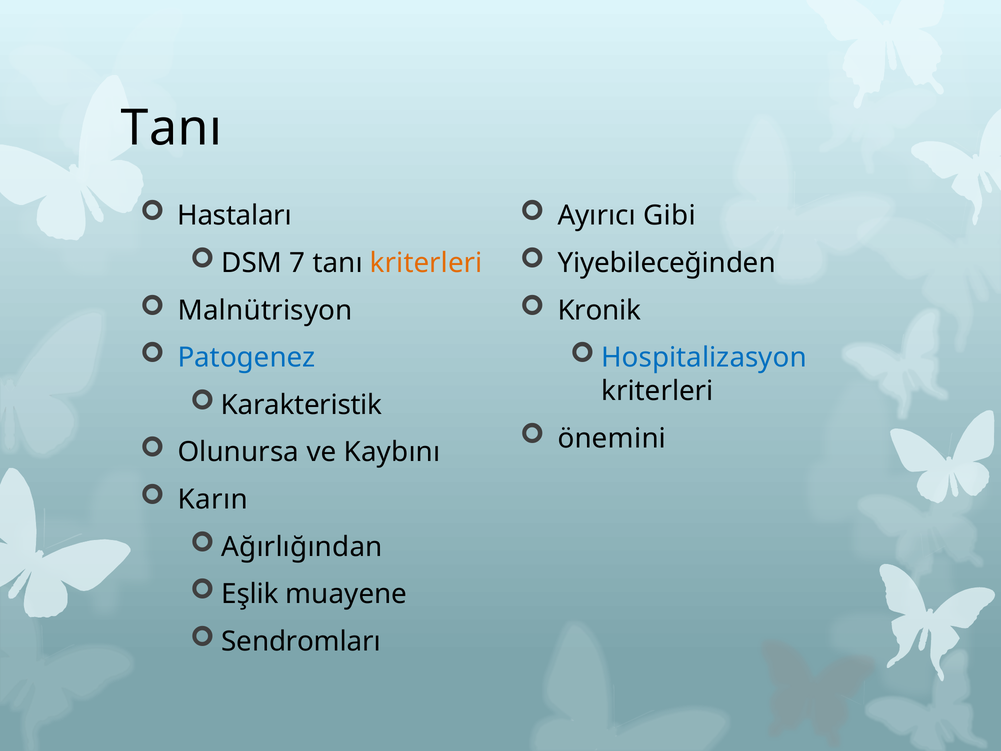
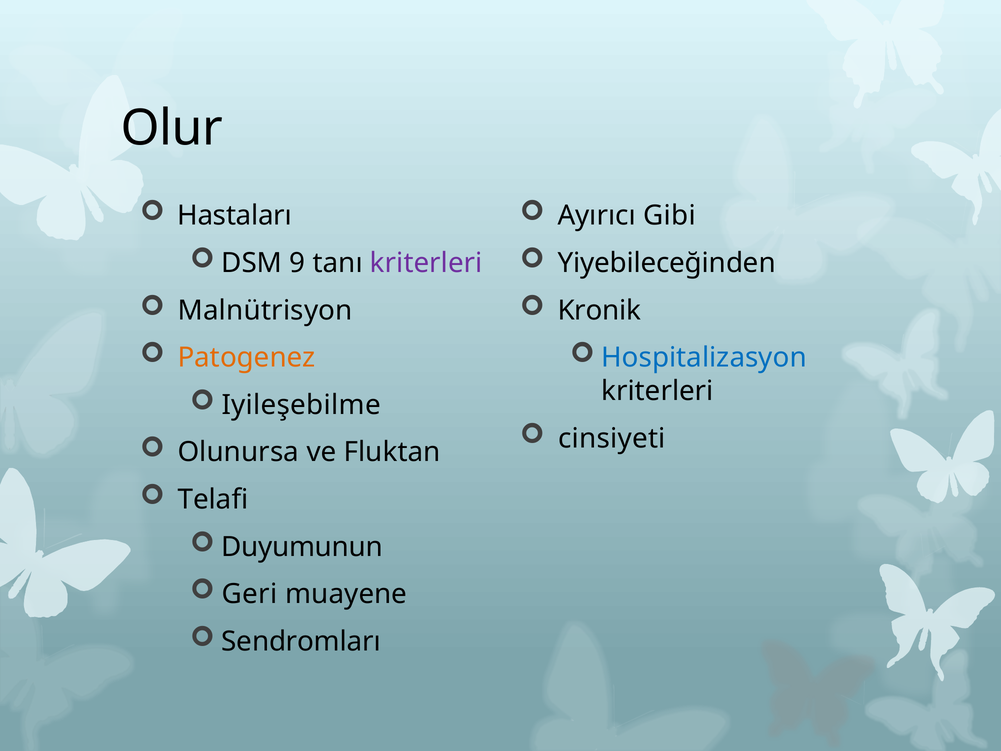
Tanı at (171, 128): Tanı -> Olur
7: 7 -> 9
kriterleri at (426, 263) colour: orange -> purple
Patogenez colour: blue -> orange
Karakteristik: Karakteristik -> Iyileşebilme
önemini: önemini -> cinsiyeti
Kaybını: Kaybını -> Fluktan
Karın: Karın -> Telafi
Ağırlığından: Ağırlığından -> Duyumunun
Eşlik: Eşlik -> Geri
